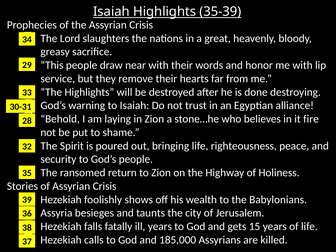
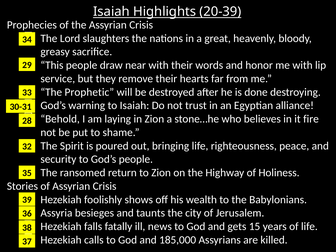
35-39: 35-39 -> 20-39
The Highlights: Highlights -> Prophetic
ill years: years -> news
